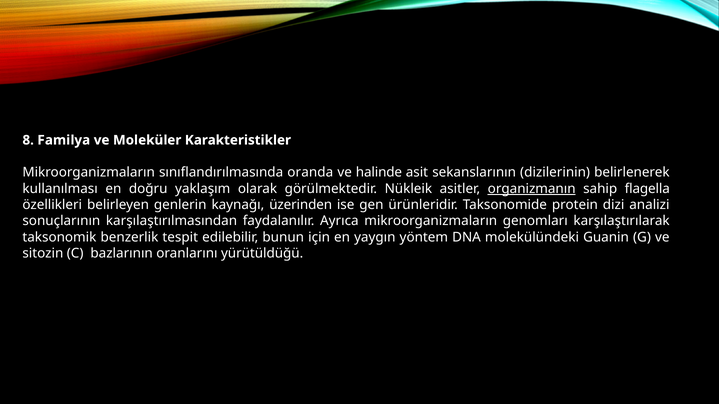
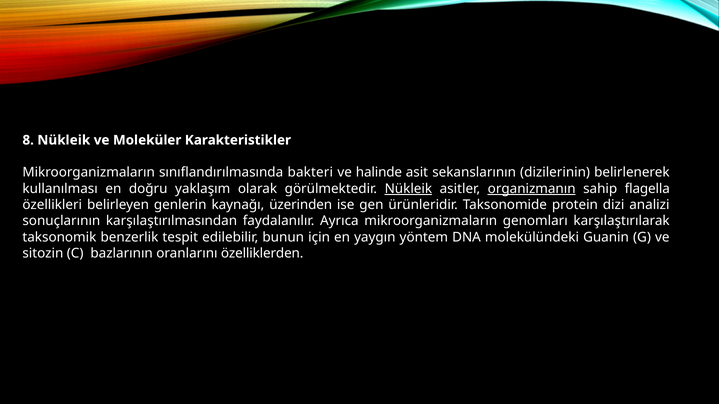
8 Familya: Familya -> Nükleik
oranda: oranda -> bakteri
Nükleik at (408, 189) underline: none -> present
yürütüldüğü: yürütüldüğü -> özelliklerden
